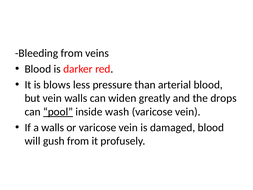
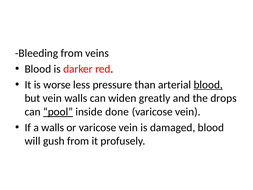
blows: blows -> worse
blood at (208, 85) underline: none -> present
wash: wash -> done
